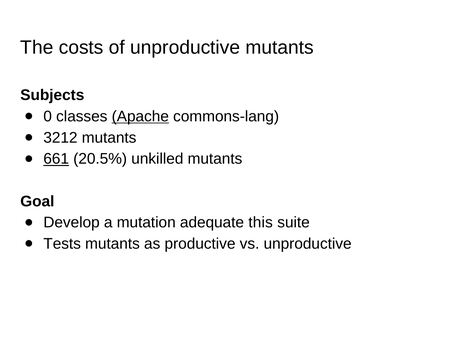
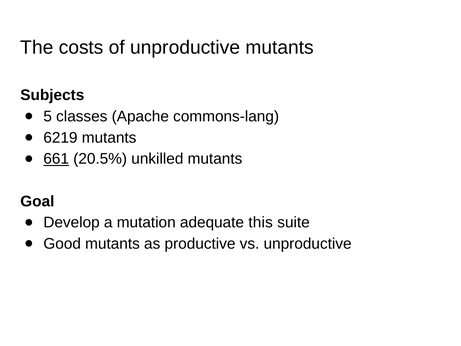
0: 0 -> 5
Apache underline: present -> none
3212: 3212 -> 6219
Tests: Tests -> Good
